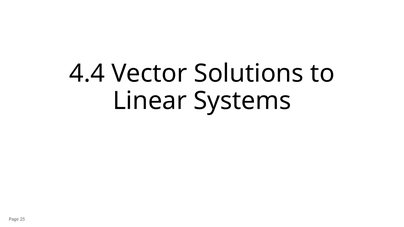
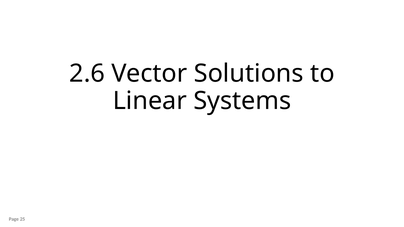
4.4: 4.4 -> 2.6
